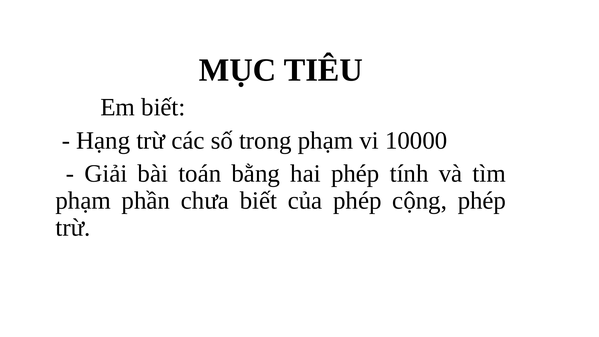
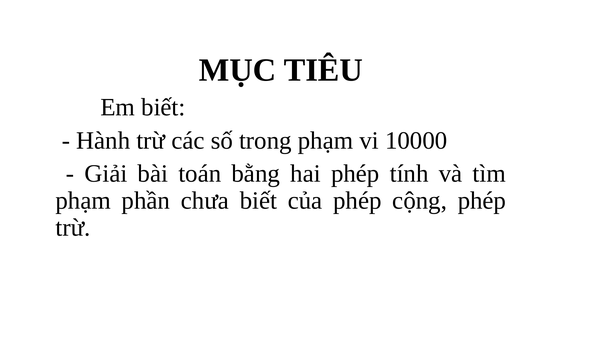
Hạng: Hạng -> Hành
